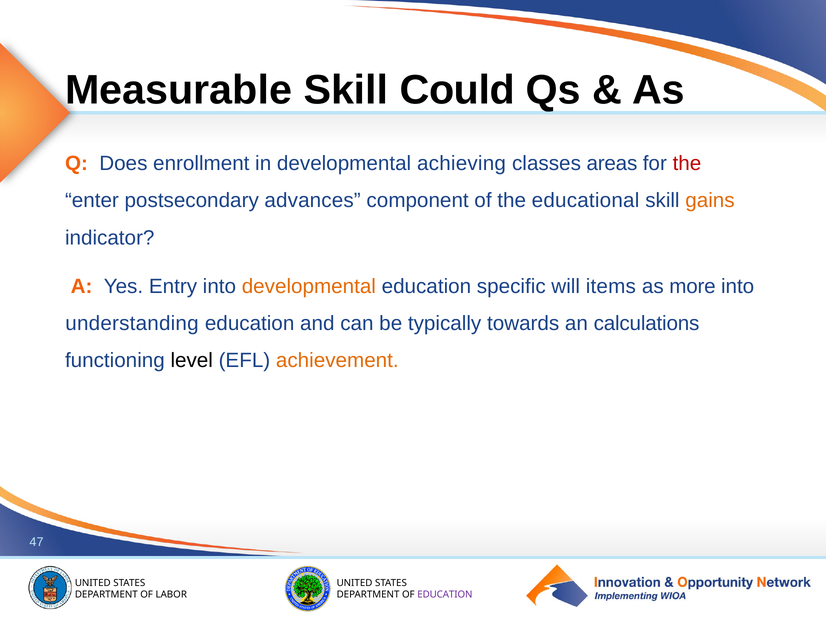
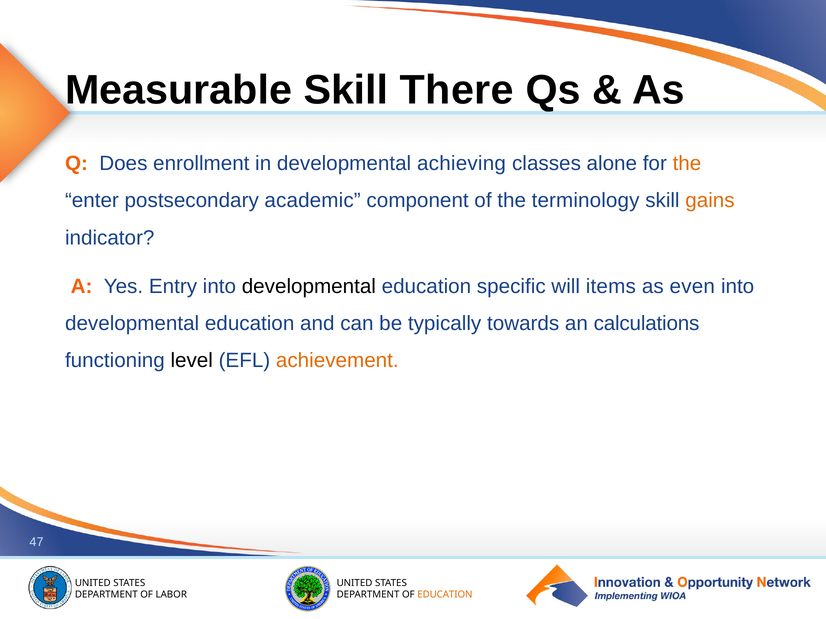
Could: Could -> There
areas: areas -> alone
the at (687, 164) colour: red -> orange
advances: advances -> academic
educational: educational -> terminology
developmental at (309, 287) colour: orange -> black
more: more -> even
understanding at (132, 324): understanding -> developmental
EDUCATION at (445, 595) colour: purple -> orange
